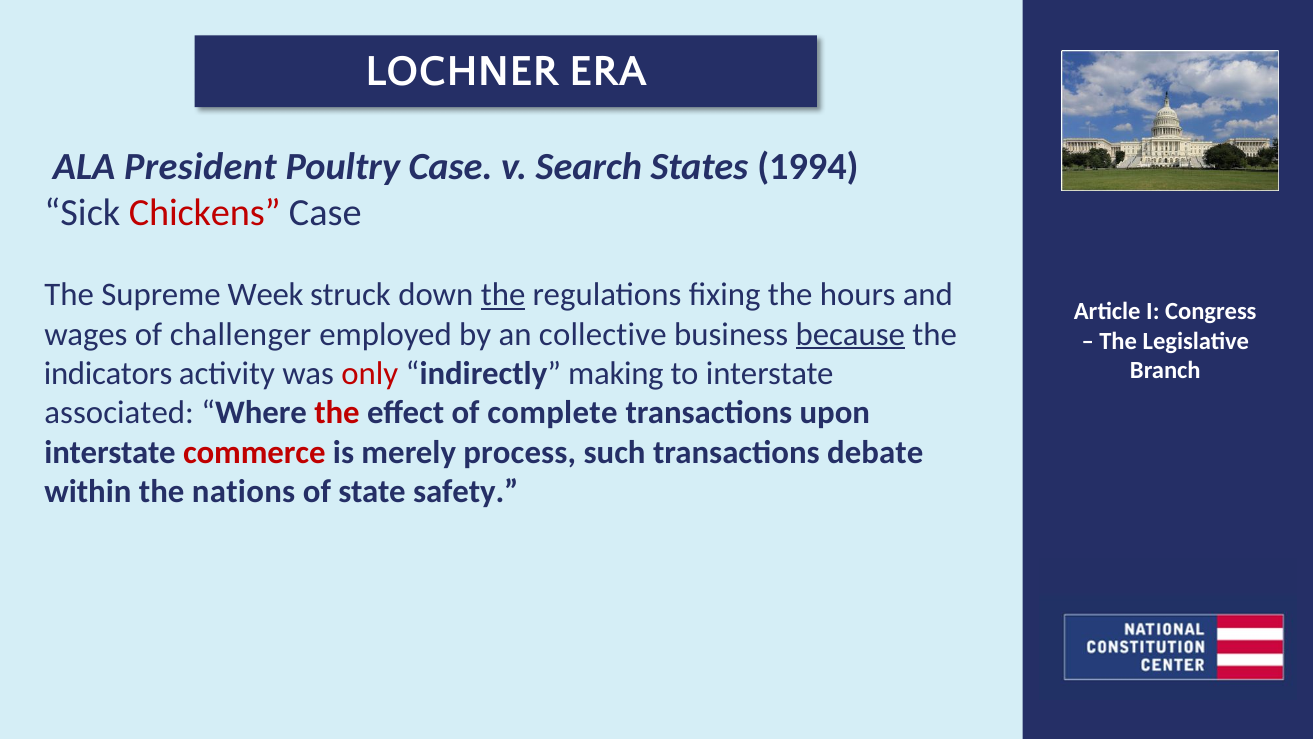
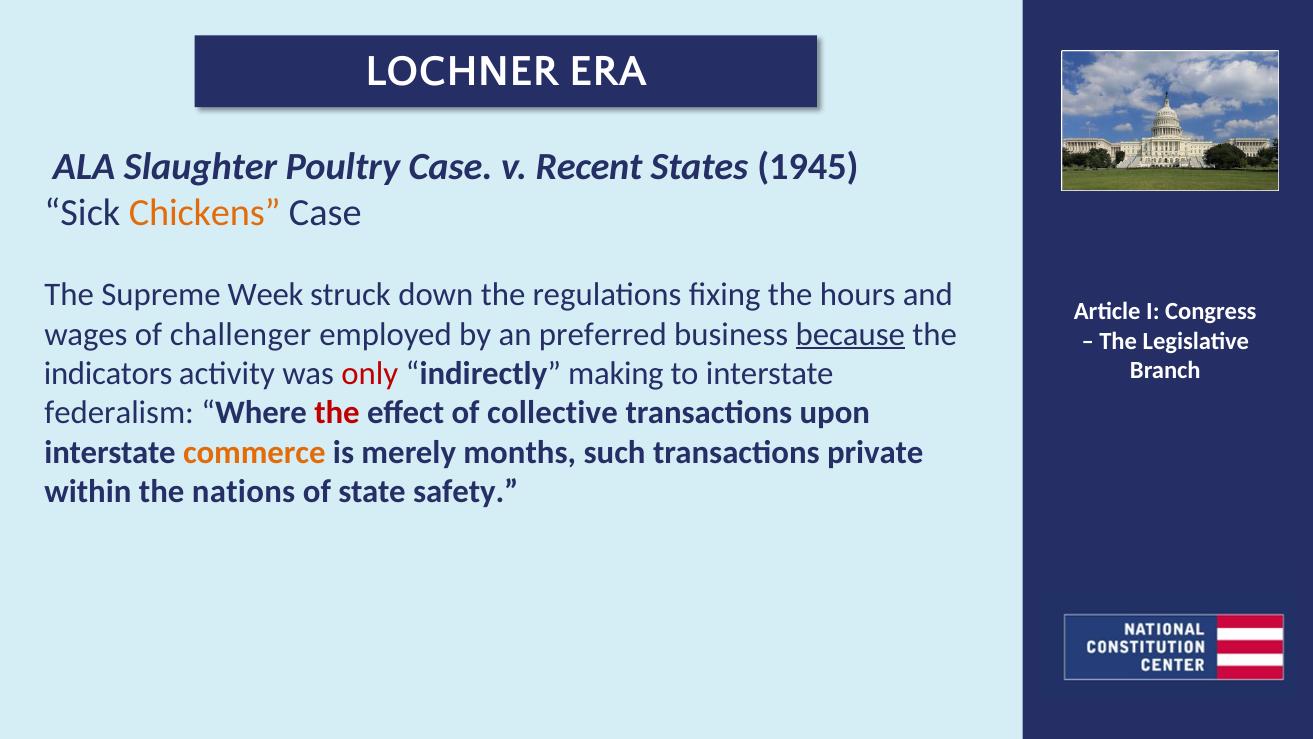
President: President -> Slaughter
Search: Search -> Recent
1994: 1994 -> 1945
Chickens colour: red -> orange
the at (503, 295) underline: present -> none
collective: collective -> preferred
associated: associated -> federalism
complete: complete -> collective
commerce colour: red -> orange
process: process -> months
debate: debate -> private
